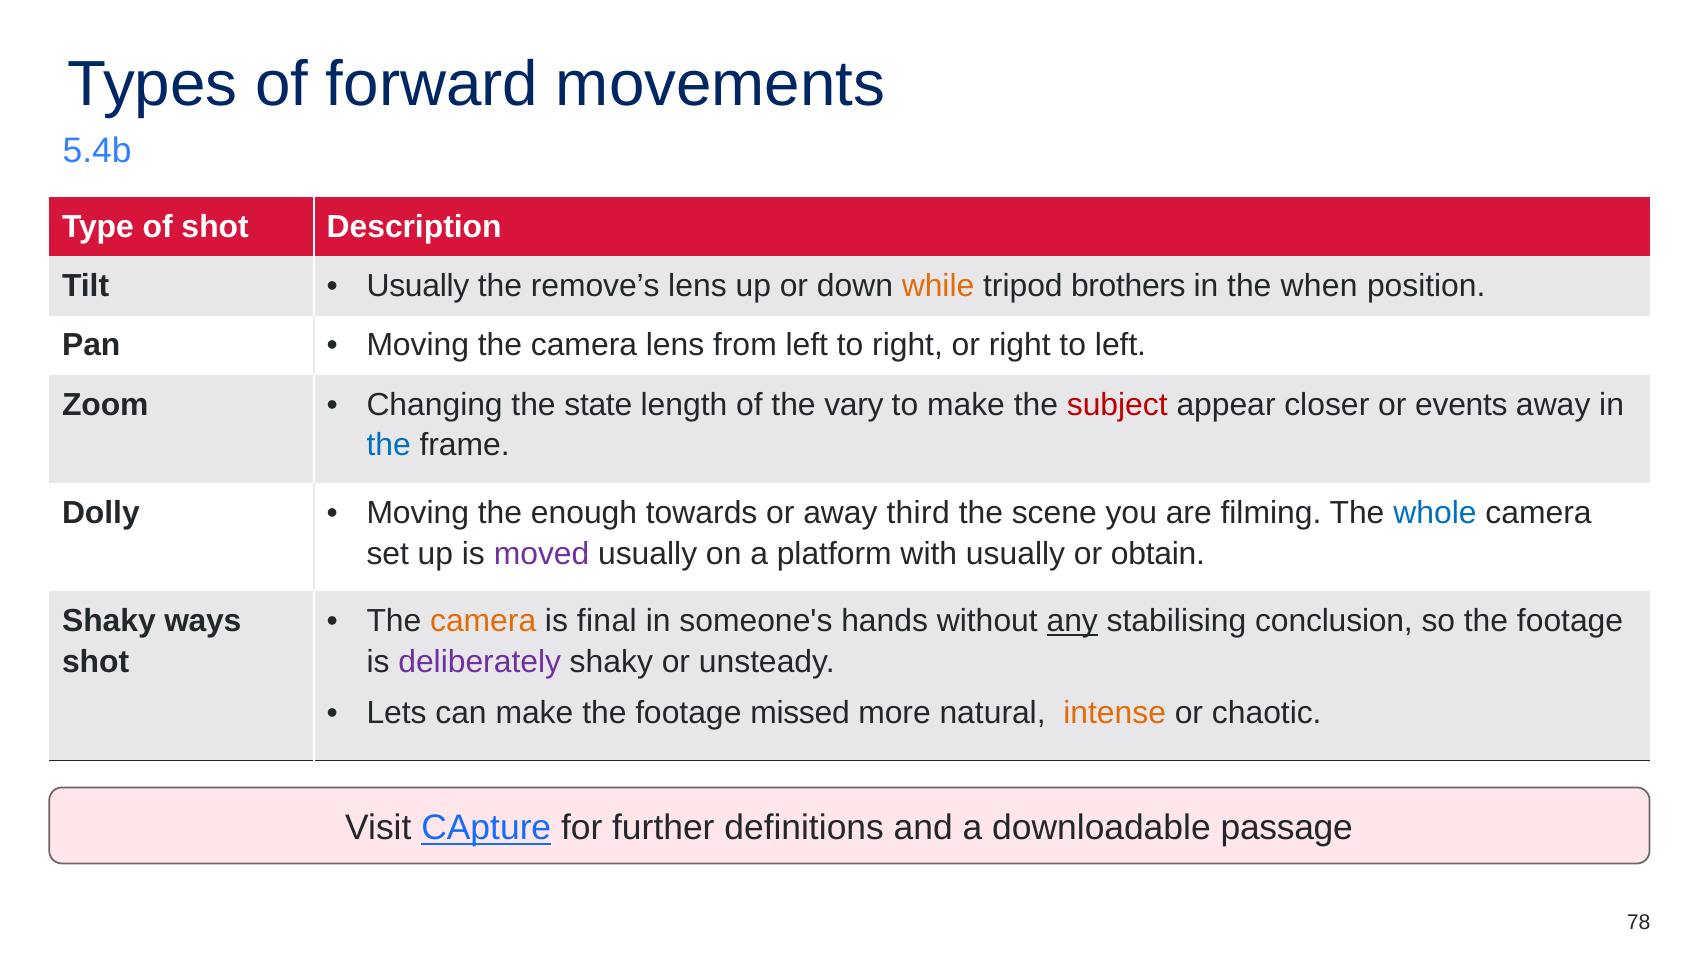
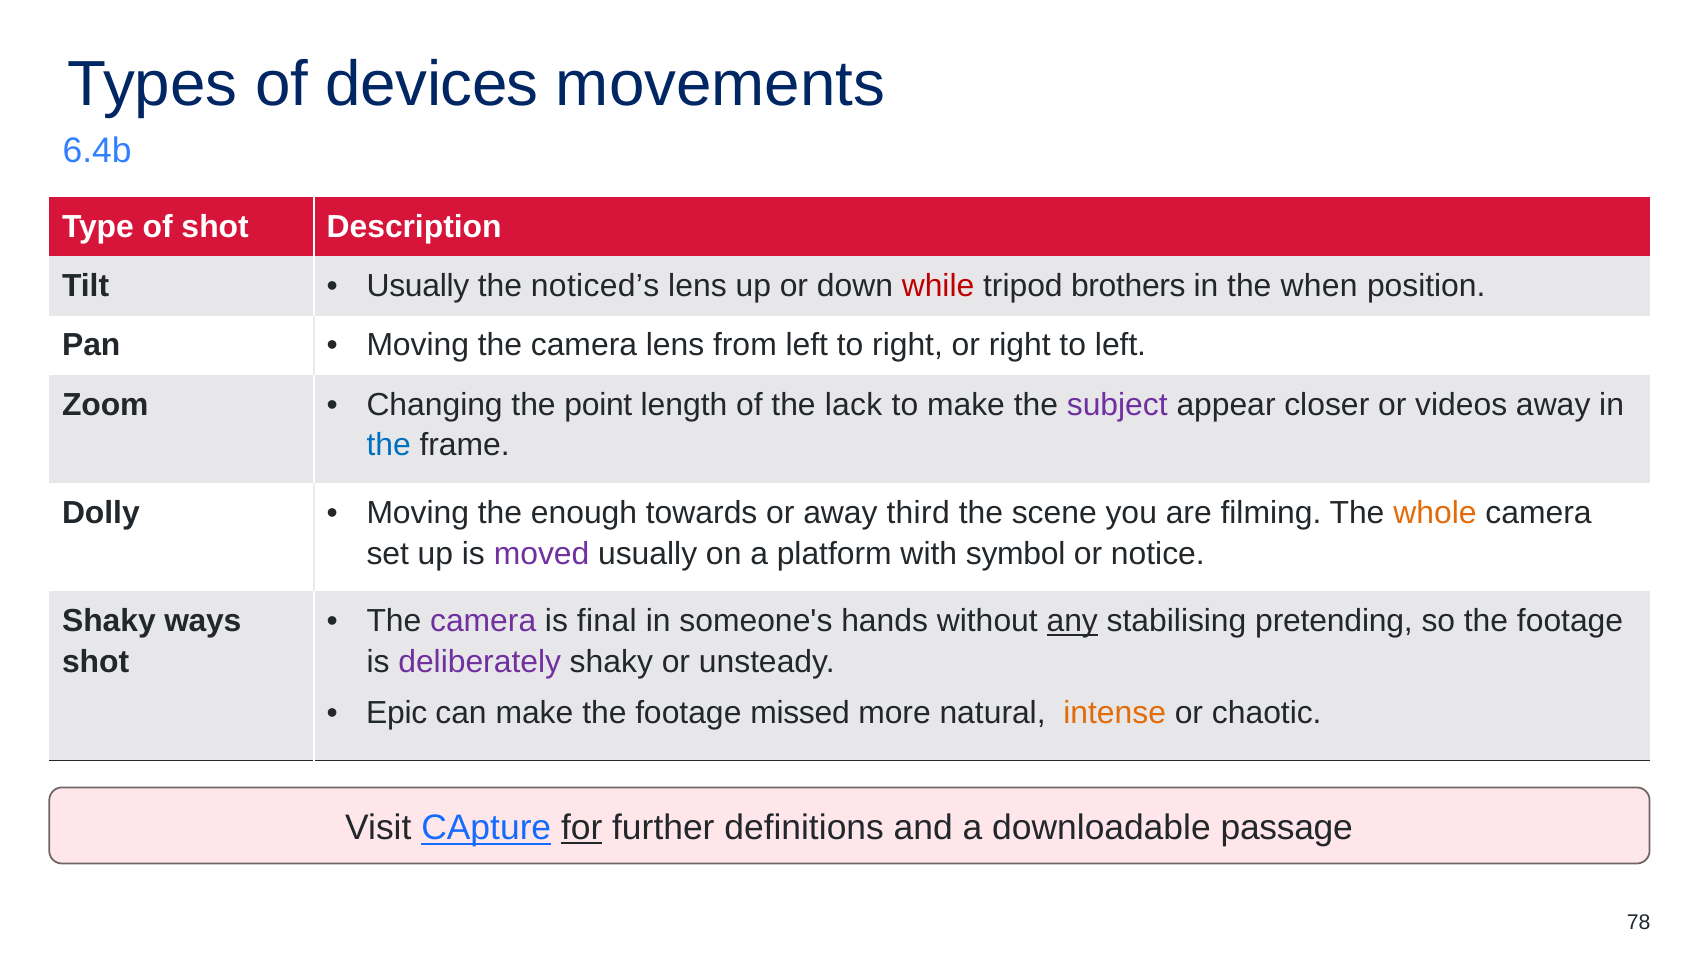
forward: forward -> devices
5.4b: 5.4b -> 6.4b
remove’s: remove’s -> noticed’s
while colour: orange -> red
state: state -> point
vary: vary -> lack
subject colour: red -> purple
events: events -> videos
whole colour: blue -> orange
with usually: usually -> symbol
obtain: obtain -> notice
camera at (483, 621) colour: orange -> purple
conclusion: conclusion -> pretending
Lets: Lets -> Epic
for underline: none -> present
